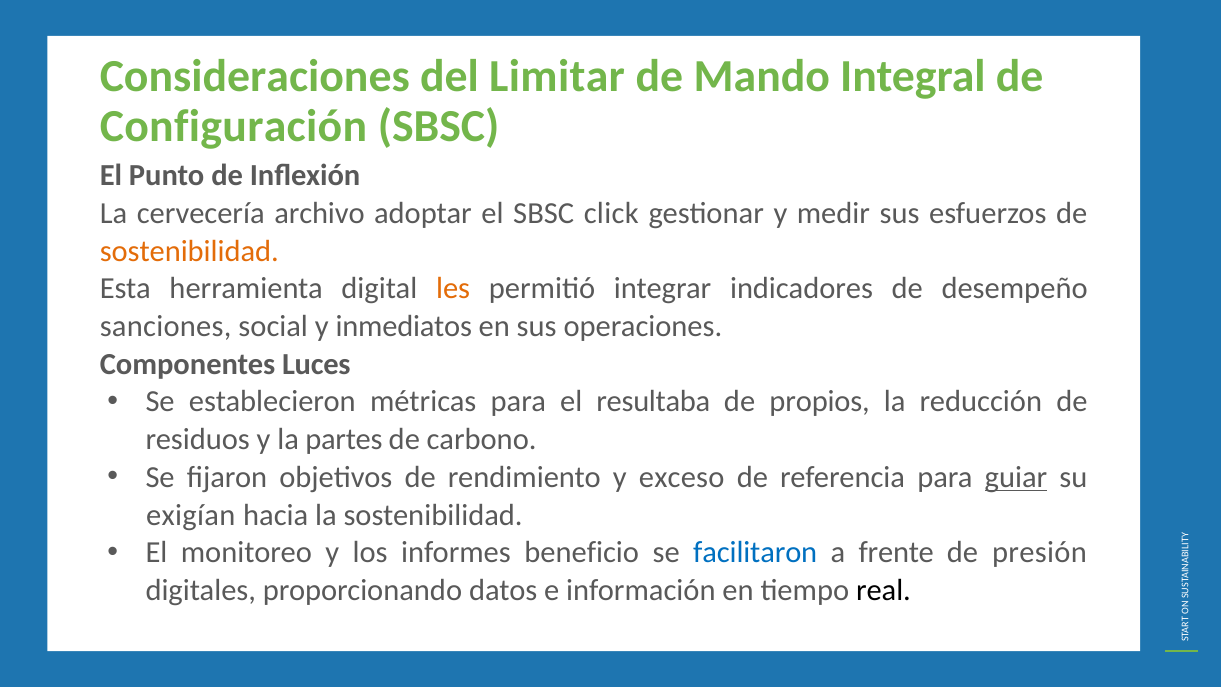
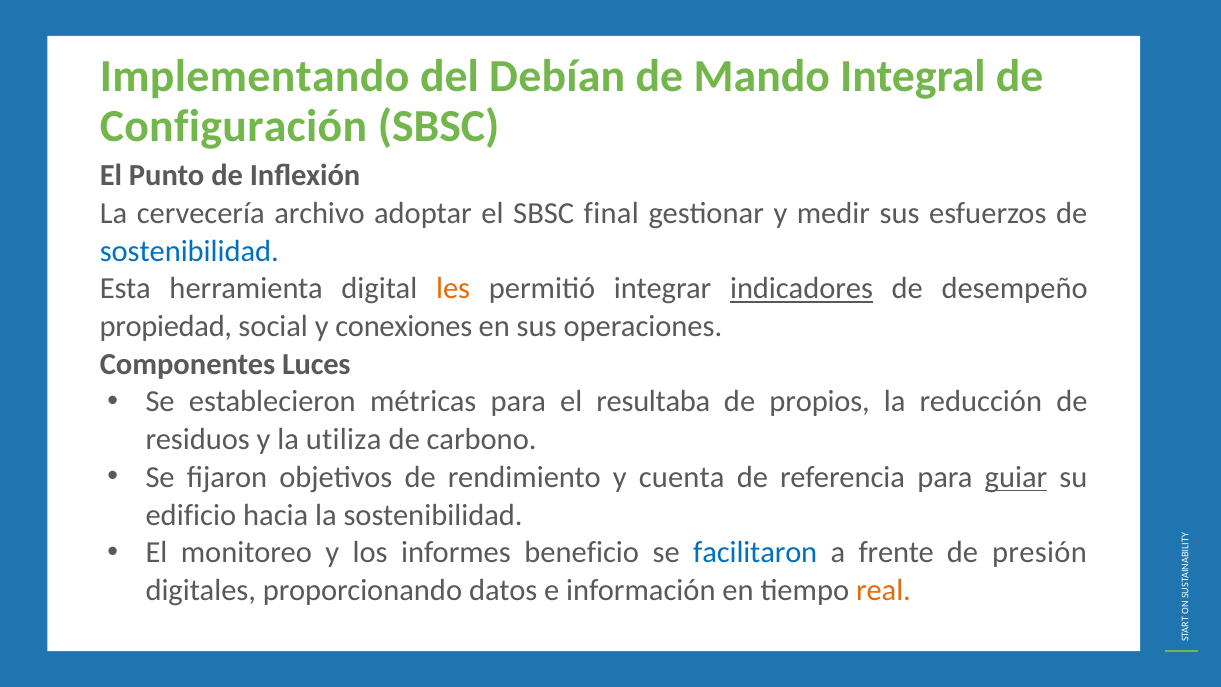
Consideraciones: Consideraciones -> Implementando
Limitar: Limitar -> Debían
click: click -> final
sostenibilidad at (189, 251) colour: orange -> blue
indicadores underline: none -> present
sanciones: sanciones -> propiedad
inmediatos: inmediatos -> conexiones
partes: partes -> utiliza
exceso: exceso -> cuenta
exigían: exigían -> edificio
real colour: black -> orange
